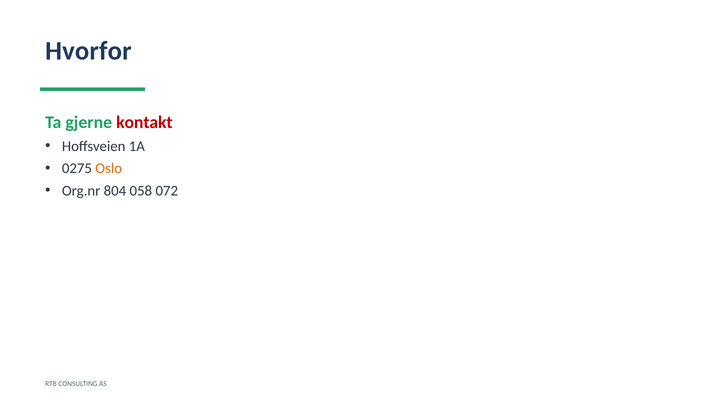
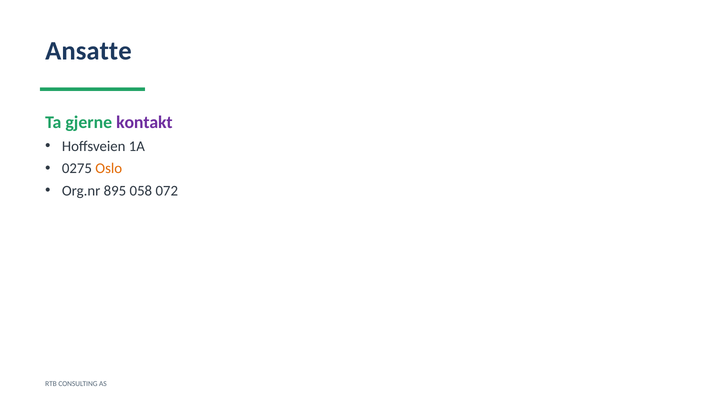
Hvorfor: Hvorfor -> Ansatte
kontakt colour: red -> purple
804: 804 -> 895
